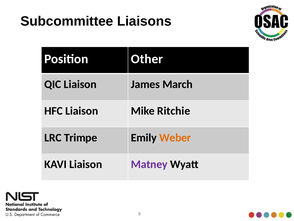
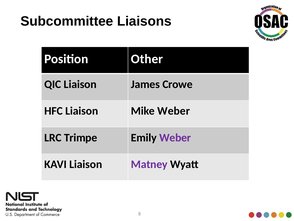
March: March -> Crowe
Mike Ritchie: Ritchie -> Weber
Weber at (175, 137) colour: orange -> purple
